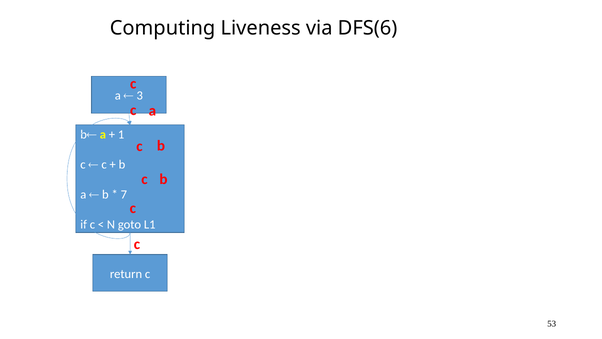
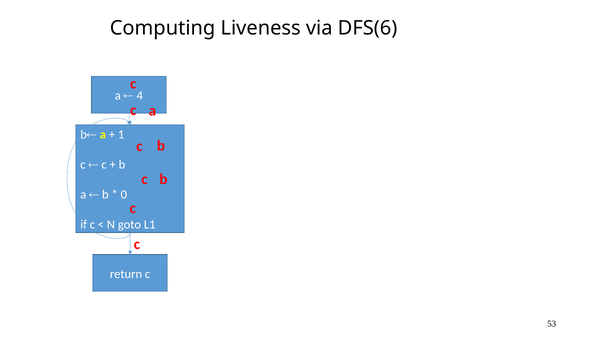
3: 3 -> 4
7: 7 -> 0
